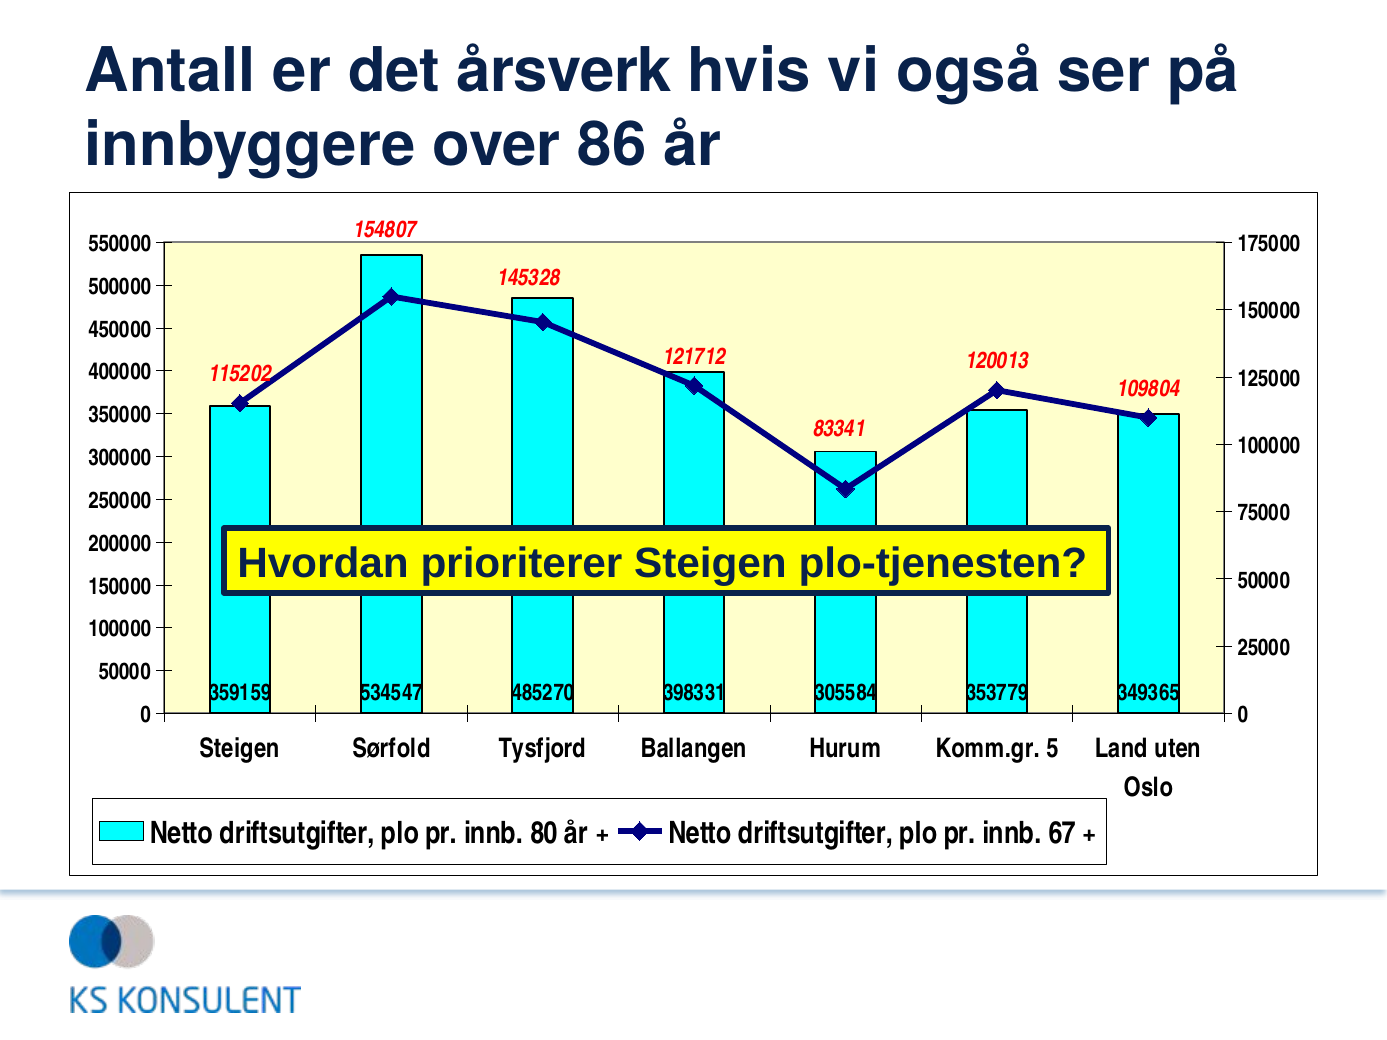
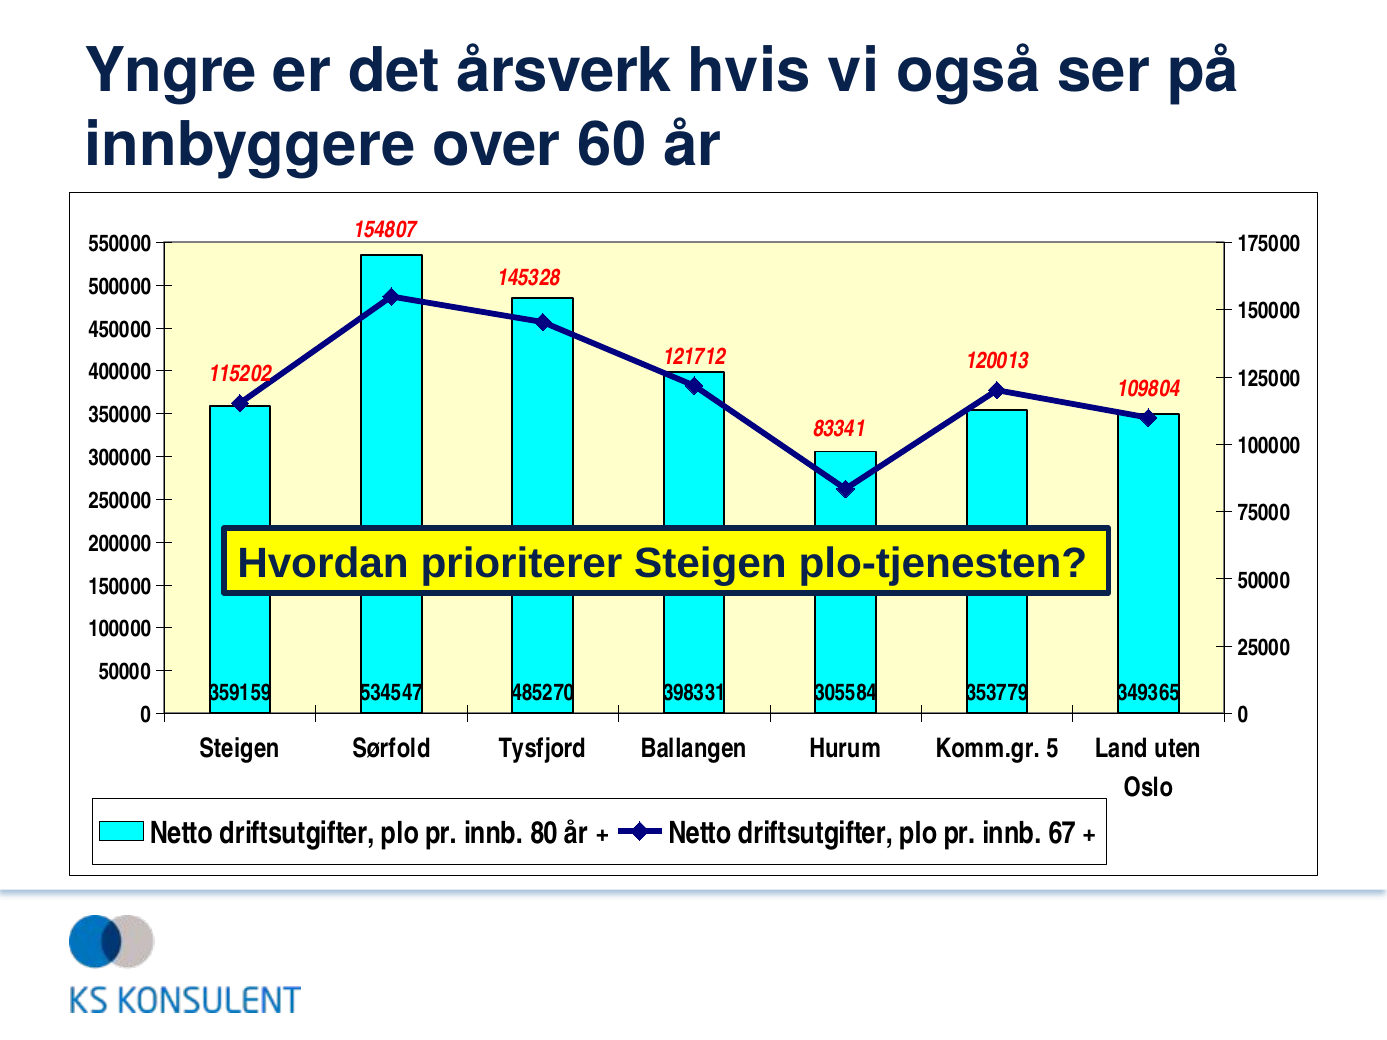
Antall: Antall -> Yngre
86: 86 -> 60
